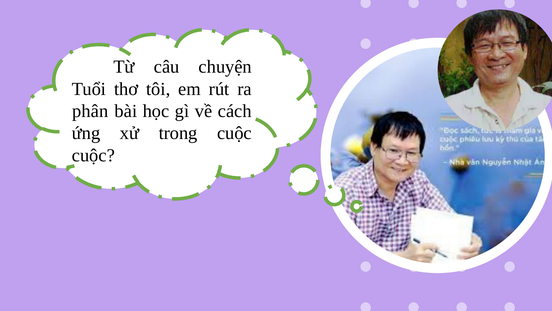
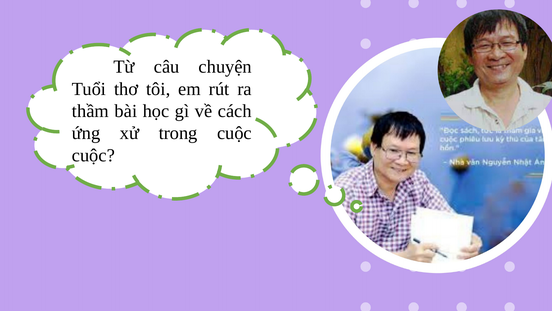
phân: phân -> thầm
